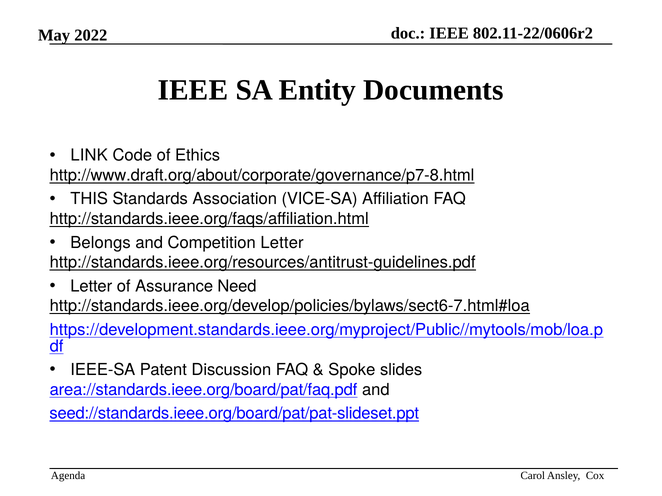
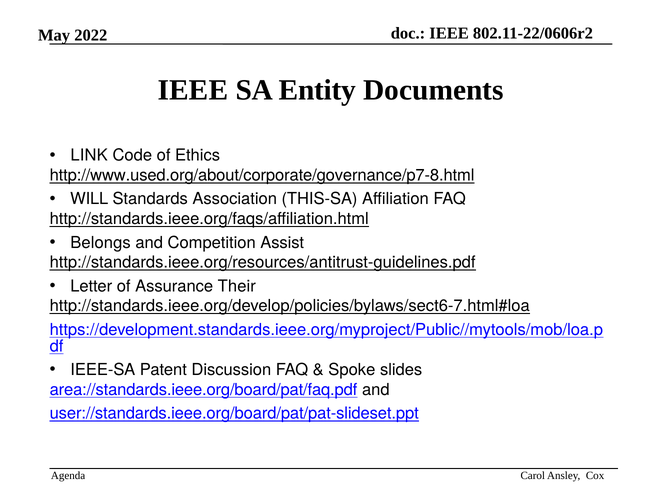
http://www.draft.org/about/corporate/governance/p7-8.html: http://www.draft.org/about/corporate/governance/p7-8.html -> http://www.used.org/about/corporate/governance/p7-8.html
THIS: THIS -> WILL
VICE-SA: VICE-SA -> THIS-SA
Competition Letter: Letter -> Assist
Need: Need -> Their
seed://standards.ieee.org/board/pat/pat-slideset.ppt: seed://standards.ieee.org/board/pat/pat-slideset.ppt -> user://standards.ieee.org/board/pat/pat-slideset.ppt
